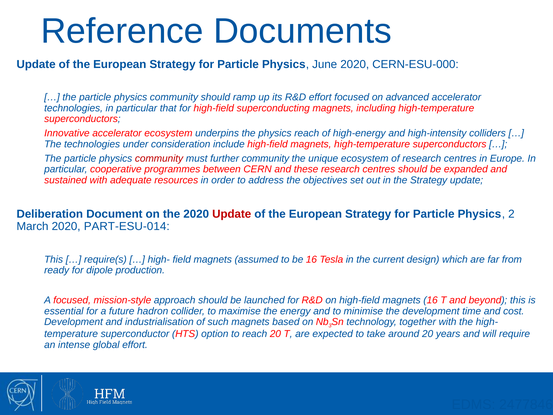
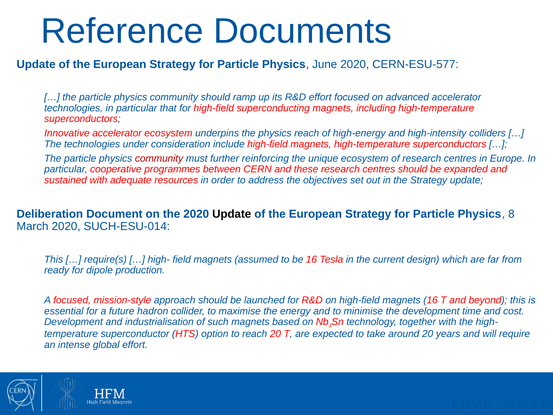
CERN-ESU-000: CERN-ESU-000 -> CERN-ESU-577
further community: community -> reinforcing
Update at (232, 214) colour: red -> black
2: 2 -> 8
PART-ESU-014: PART-ESU-014 -> SUCH-ESU-014
